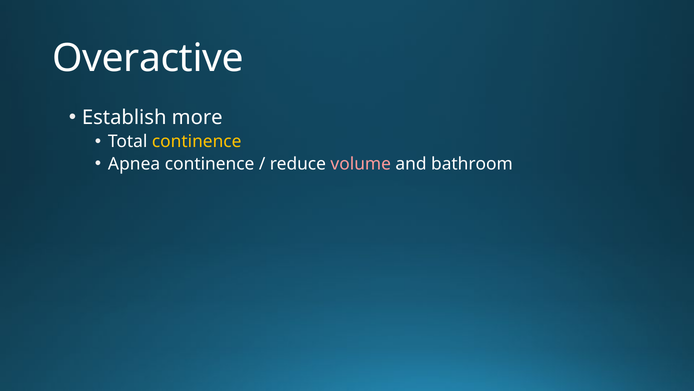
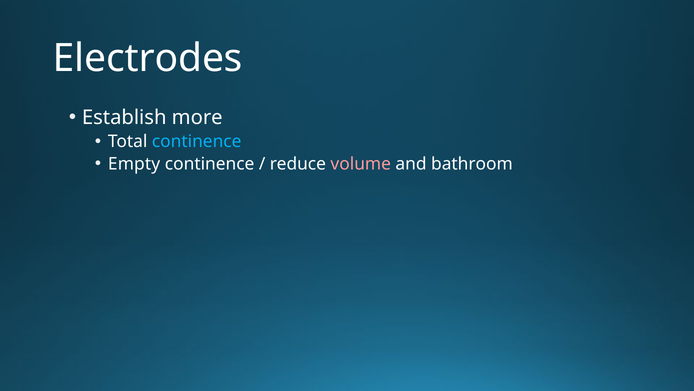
Overactive: Overactive -> Electrodes
continence at (197, 141) colour: yellow -> light blue
Apnea: Apnea -> Empty
